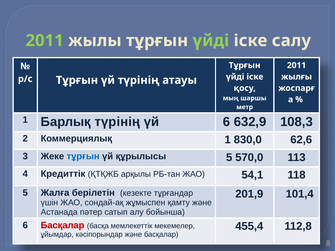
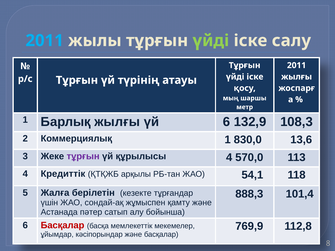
2011 at (45, 41) colour: light green -> light blue
Барлық түрінің: түрінің -> жылғы
632,9: 632,9 -> 132,9
62,6: 62,6 -> 13,6
тұрғын at (83, 156) colour: blue -> purple
құрылысы 5: 5 -> 4
201,9: 201,9 -> 888,3
455,4: 455,4 -> 769,9
